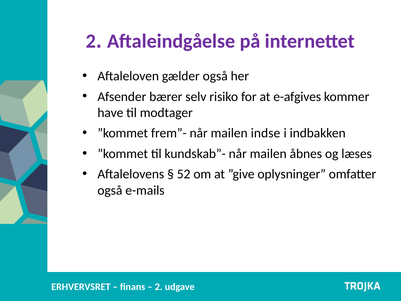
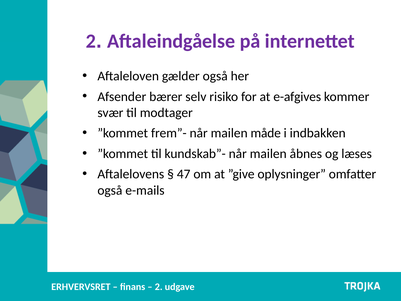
have: have -> svær
indse: indse -> måde
52: 52 -> 47
